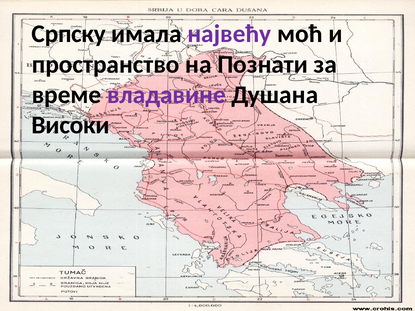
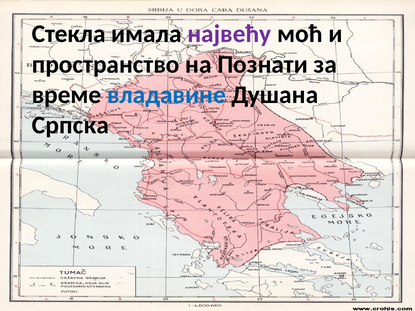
Српску: Српску -> Стекла
владавине colour: purple -> blue
Високи: Високи -> Српска
